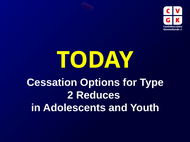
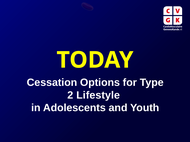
Reduces: Reduces -> Lifestyle
